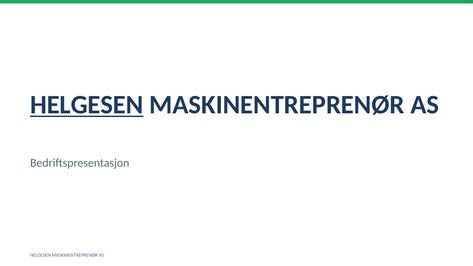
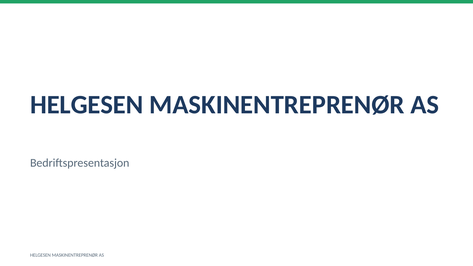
HELGESEN at (87, 105) underline: present -> none
